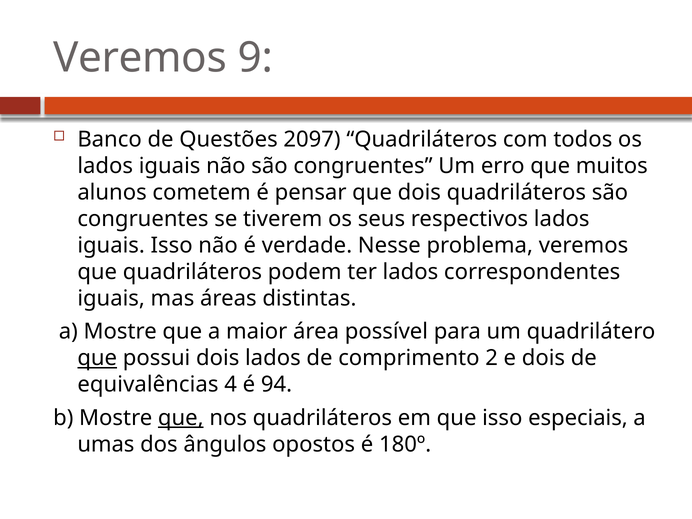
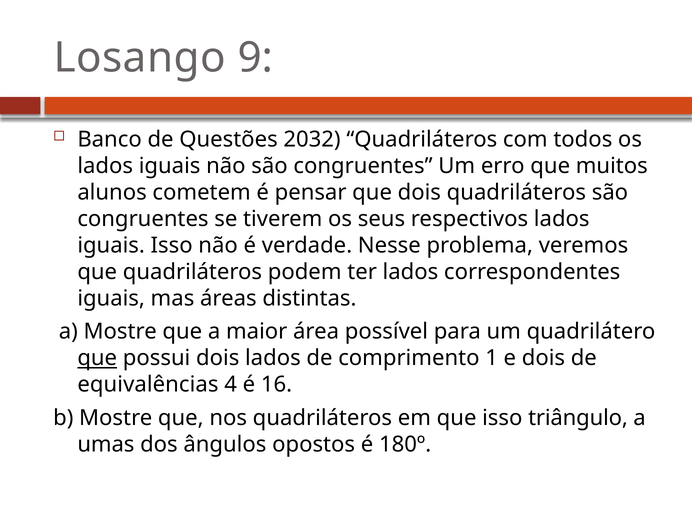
Veremos at (140, 58): Veremos -> Losango
2097: 2097 -> 2032
2: 2 -> 1
94: 94 -> 16
que at (181, 418) underline: present -> none
especiais: especiais -> triângulo
